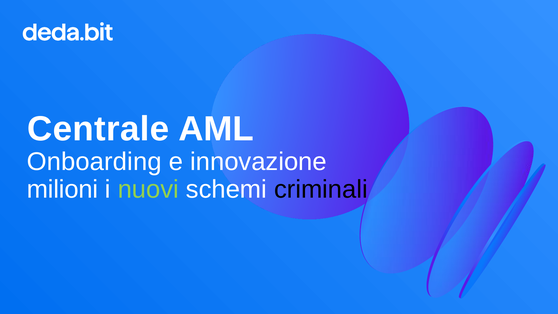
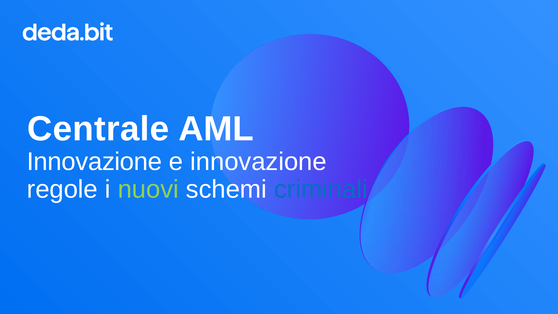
Onboarding at (94, 162): Onboarding -> Innovazione
milioni: milioni -> regole
criminali colour: black -> blue
